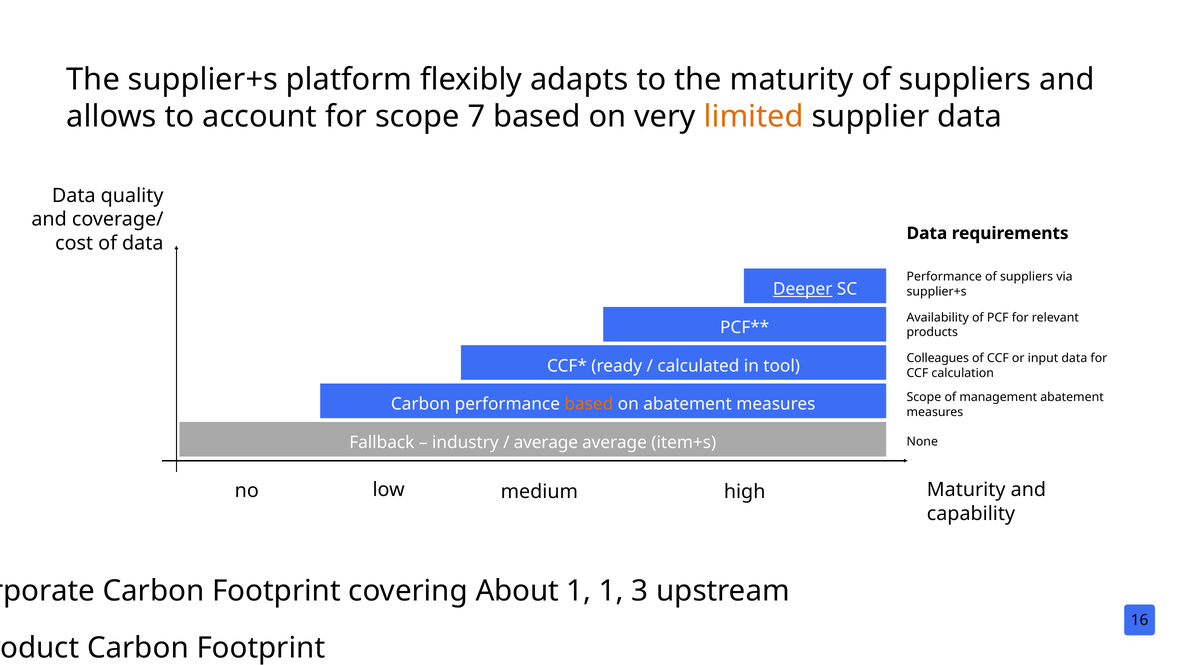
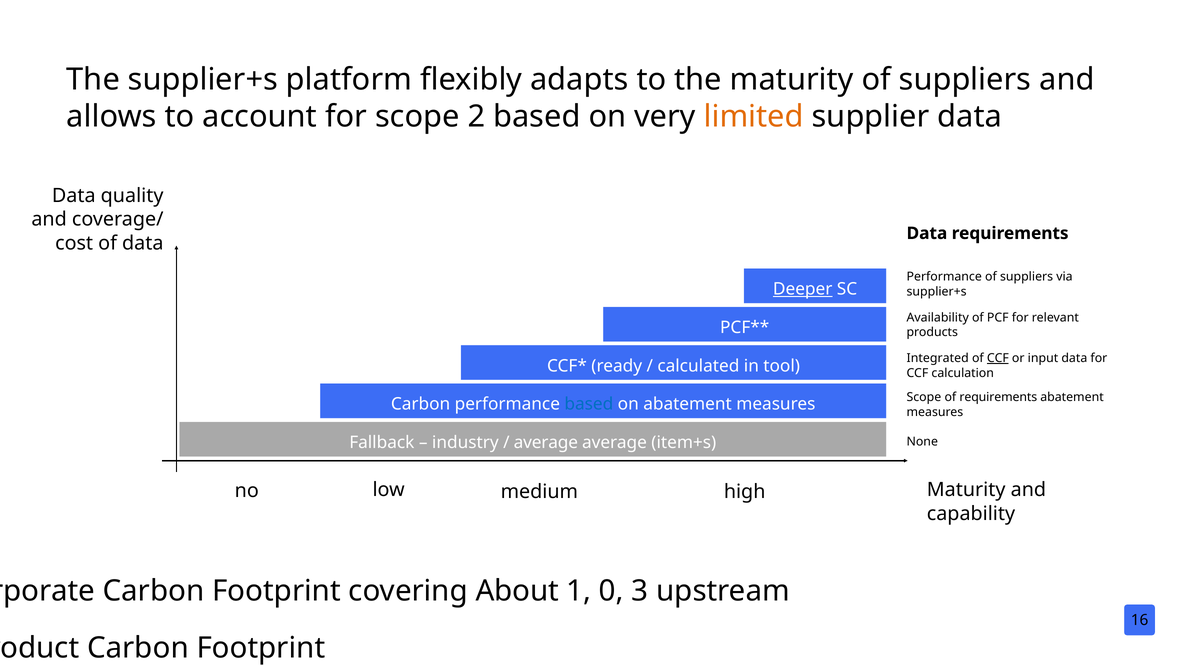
7: 7 -> 2
Colleagues: Colleagues -> Integrated
CCF at (998, 358) underline: none -> present
of management: management -> requirements
based at (589, 404) colour: orange -> blue
1 1: 1 -> 0
